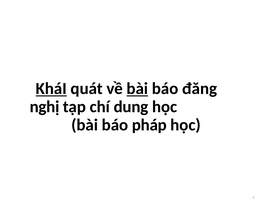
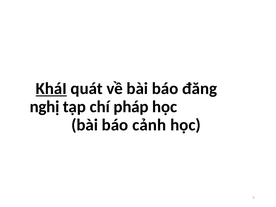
bài at (137, 89) underline: present -> none
dung: dung -> pháp
pháp: pháp -> cảnh
